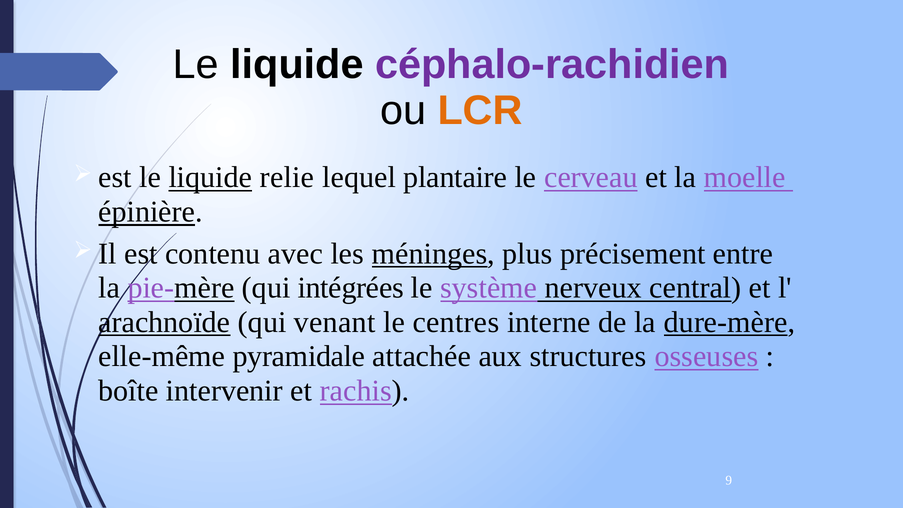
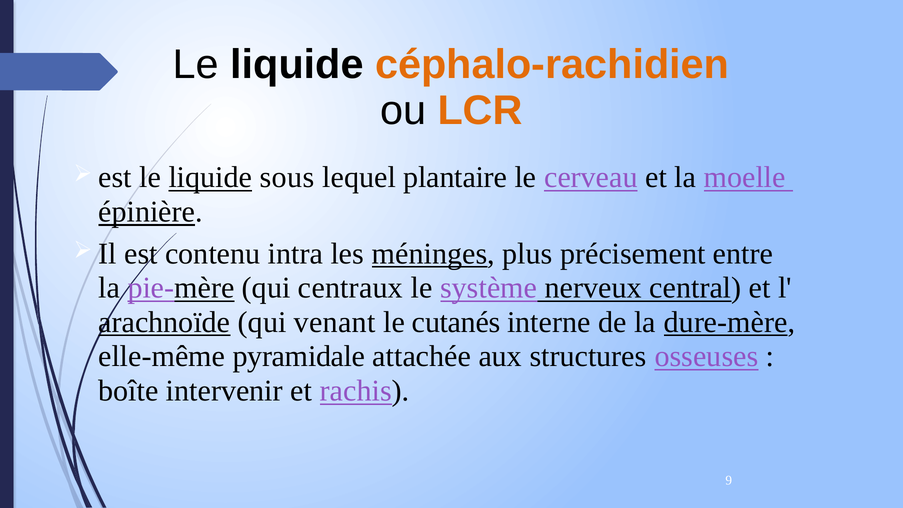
céphalo-rachidien colour: purple -> orange
relie: relie -> sous
avec: avec -> intra
intégrées: intégrées -> centraux
centres: centres -> cutanés
